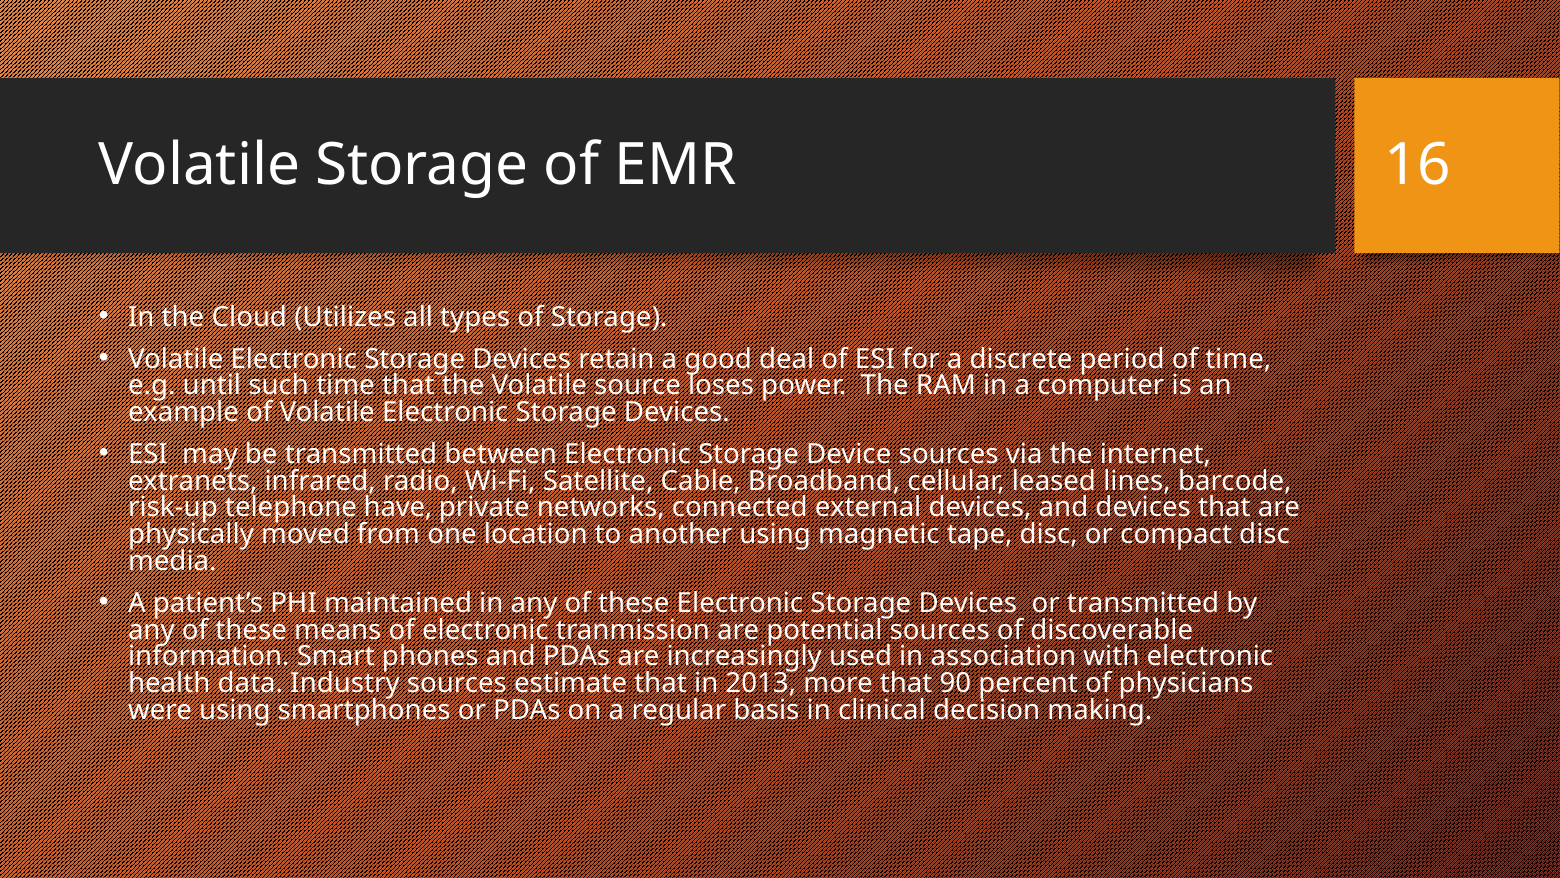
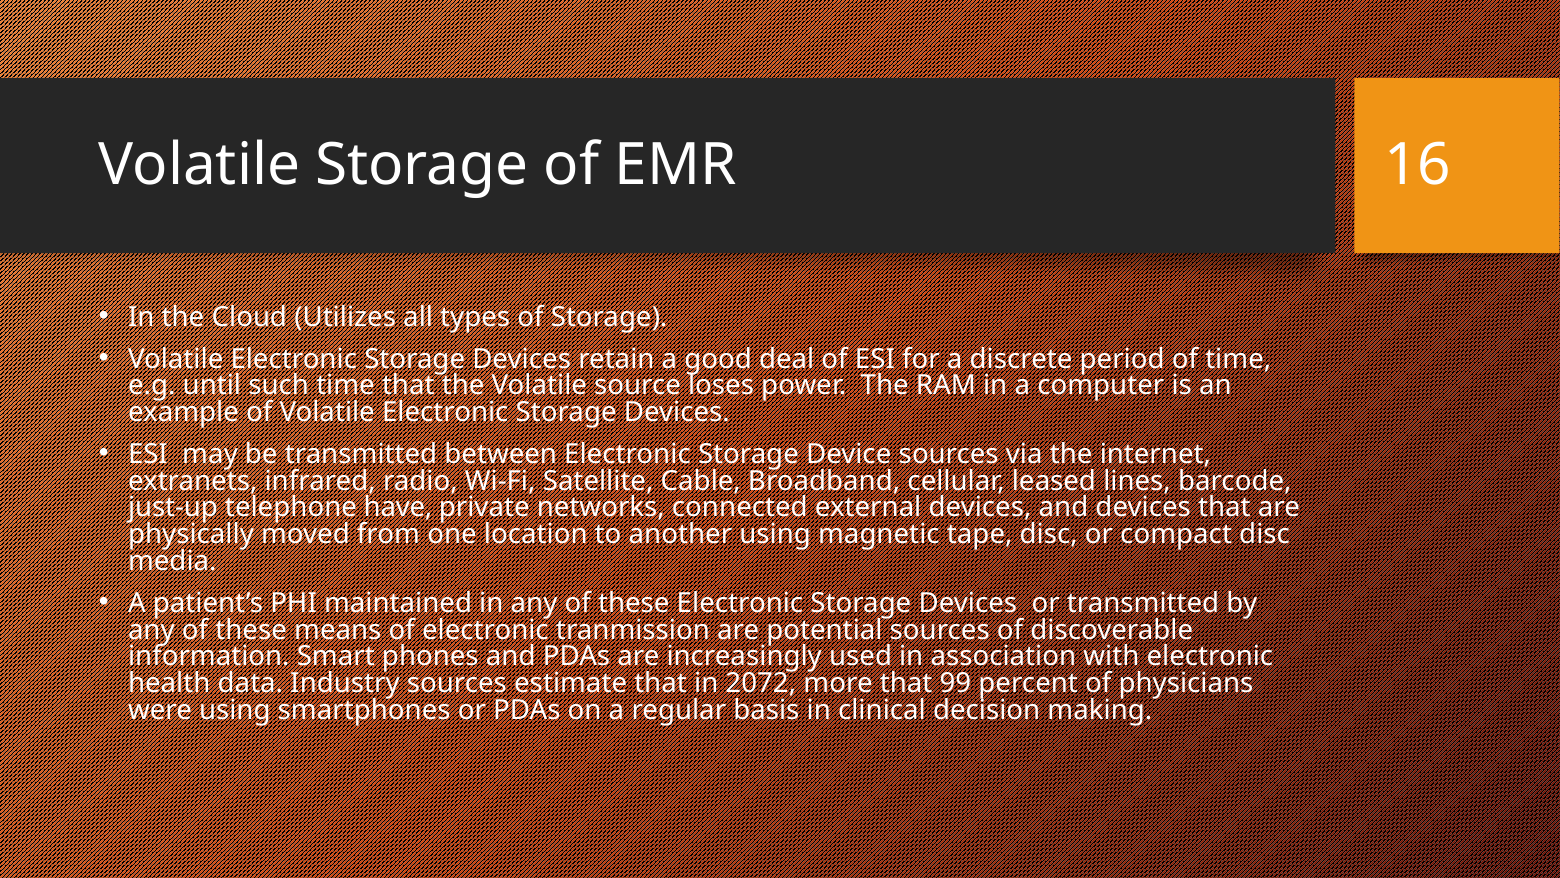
risk-up: risk-up -> just-up
2013: 2013 -> 2072
90: 90 -> 99
